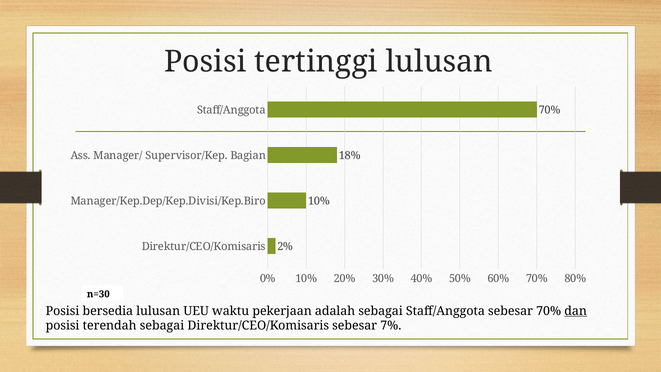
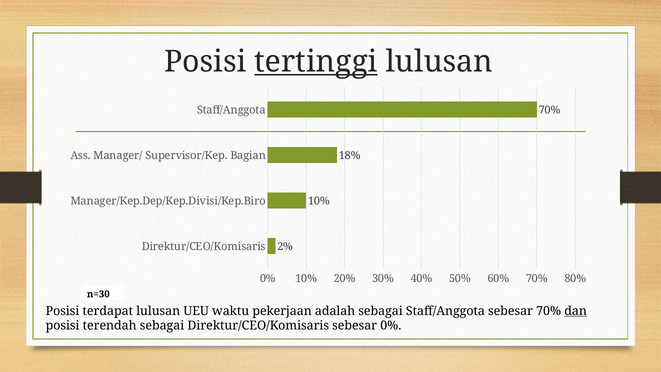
tertinggi underline: none -> present
bersedia: bersedia -> terdapat
sebesar 7%: 7% -> 0%
